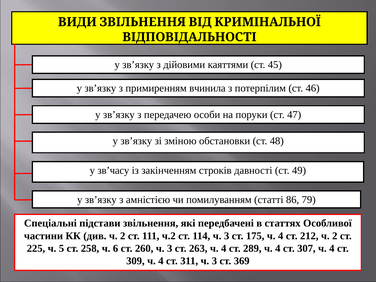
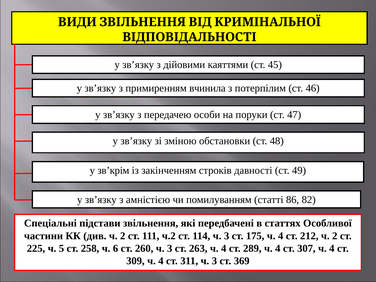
зв’часу: зв’часу -> зв’крім
79: 79 -> 82
